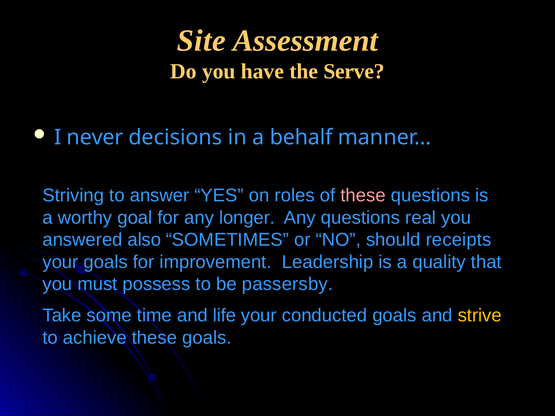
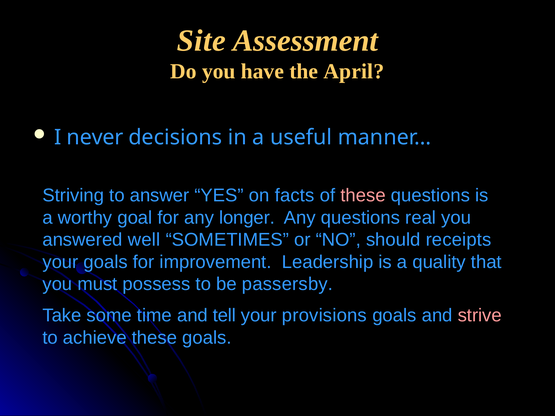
Serve: Serve -> April
behalf: behalf -> useful
roles: roles -> facts
also: also -> well
life: life -> tell
conducted: conducted -> provisions
strive colour: yellow -> pink
